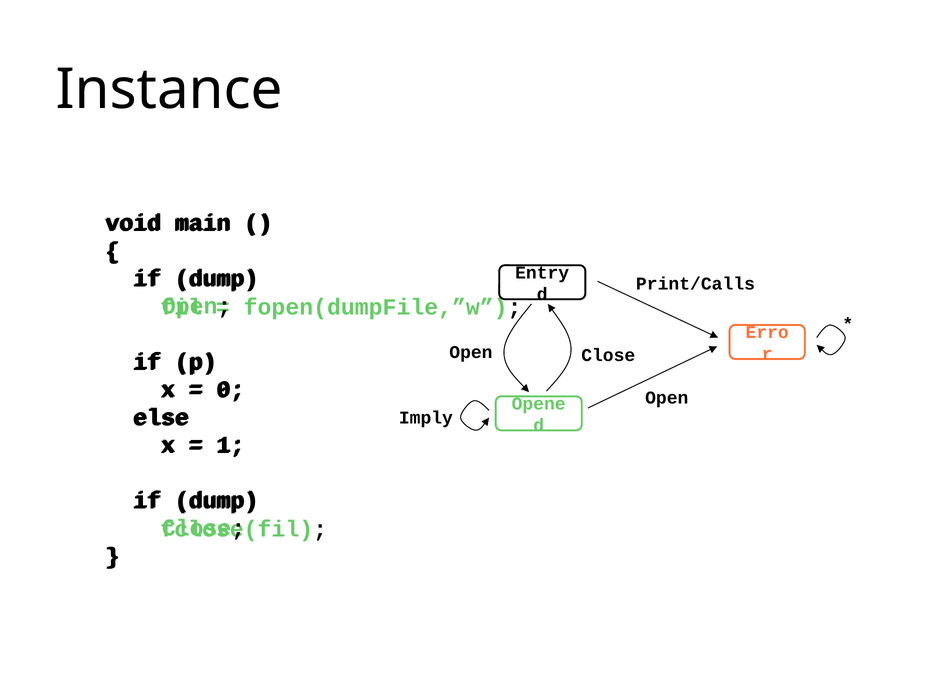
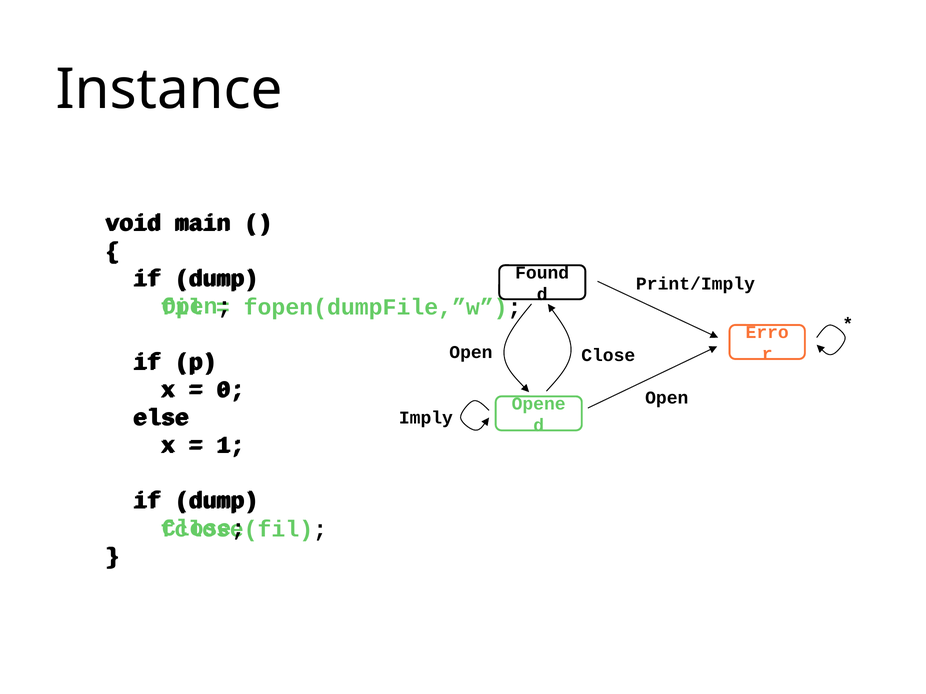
Entry: Entry -> Found
Print/Calls: Print/Calls -> Print/Imply
